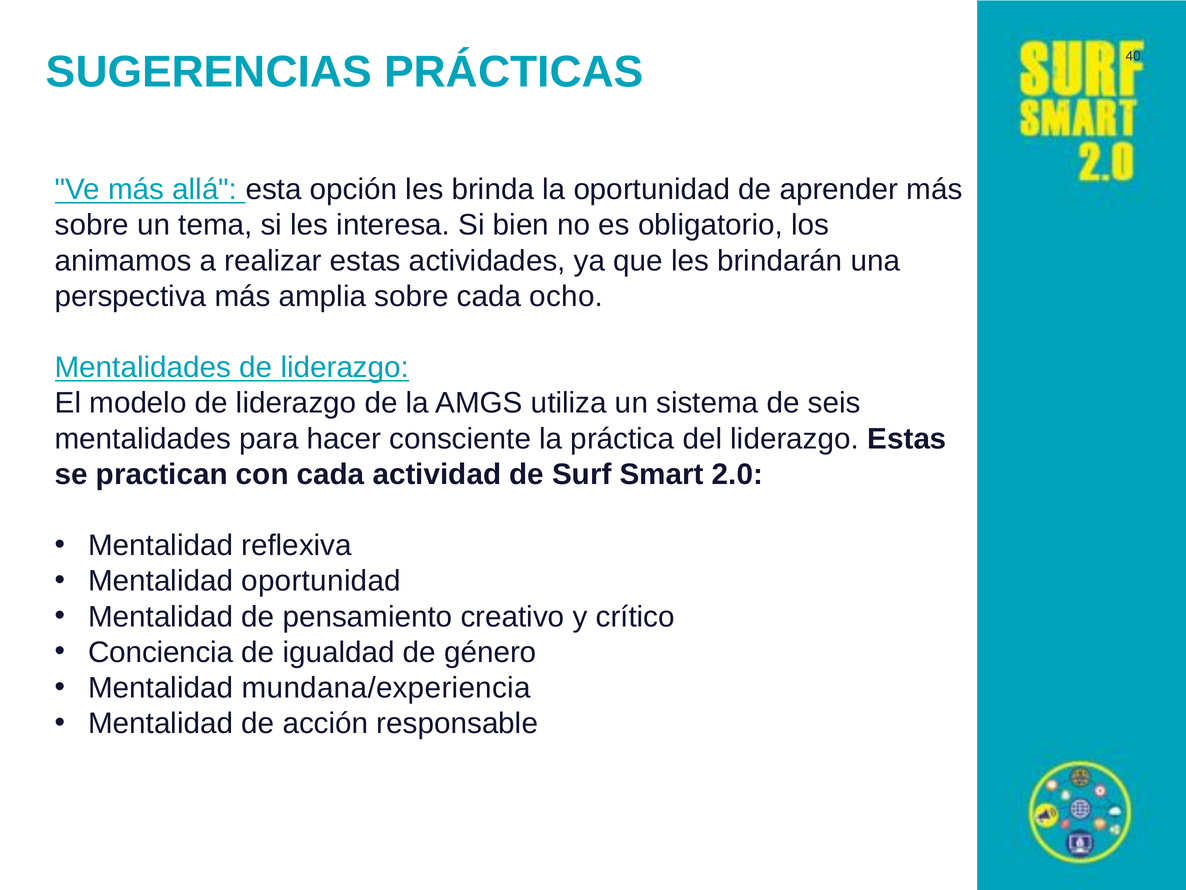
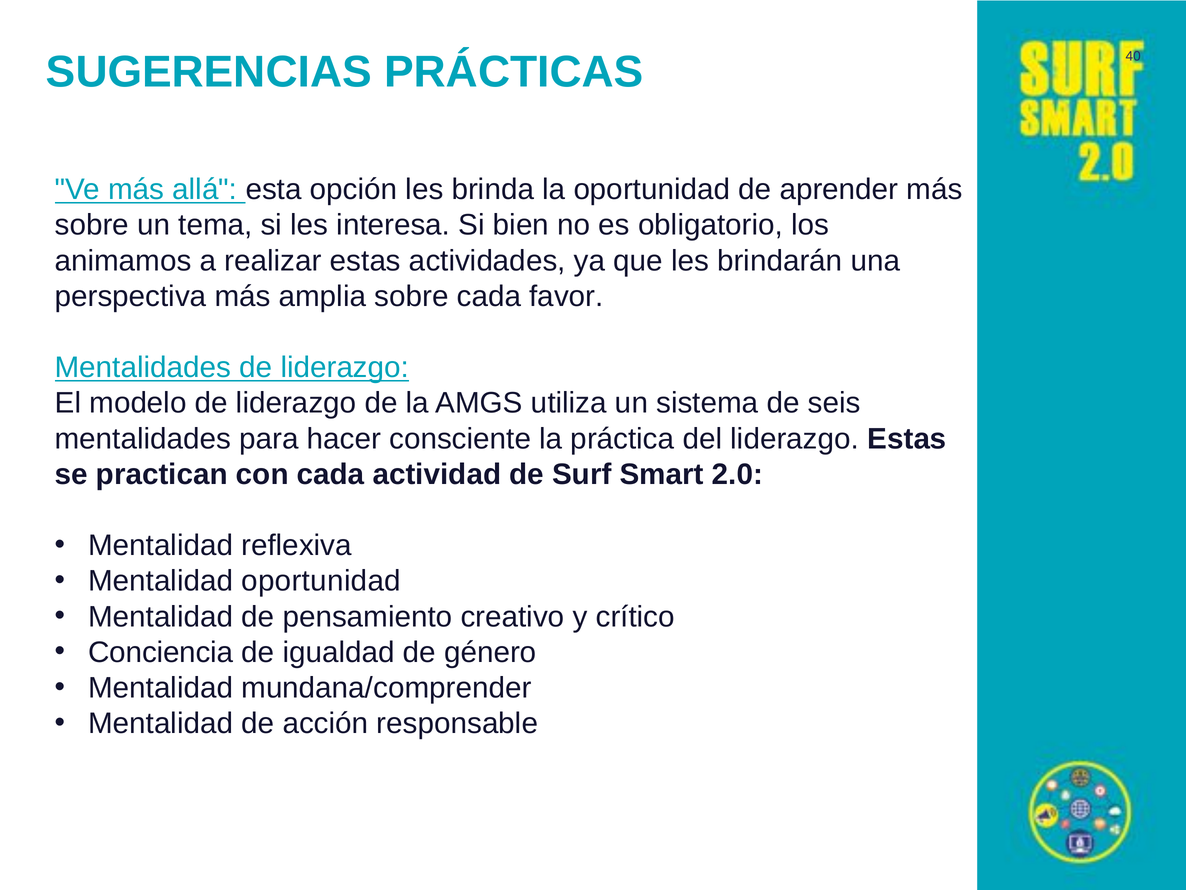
ocho: ocho -> favor
mundana/experiencia: mundana/experiencia -> mundana/comprender
